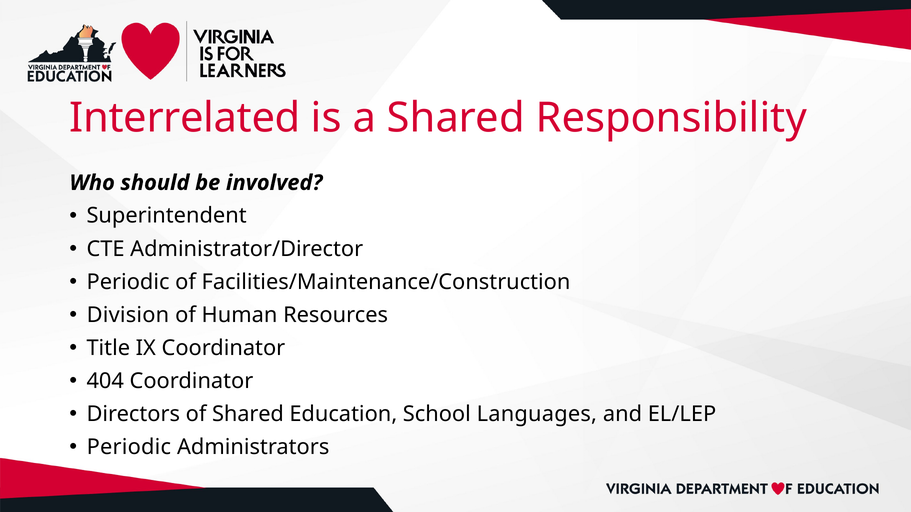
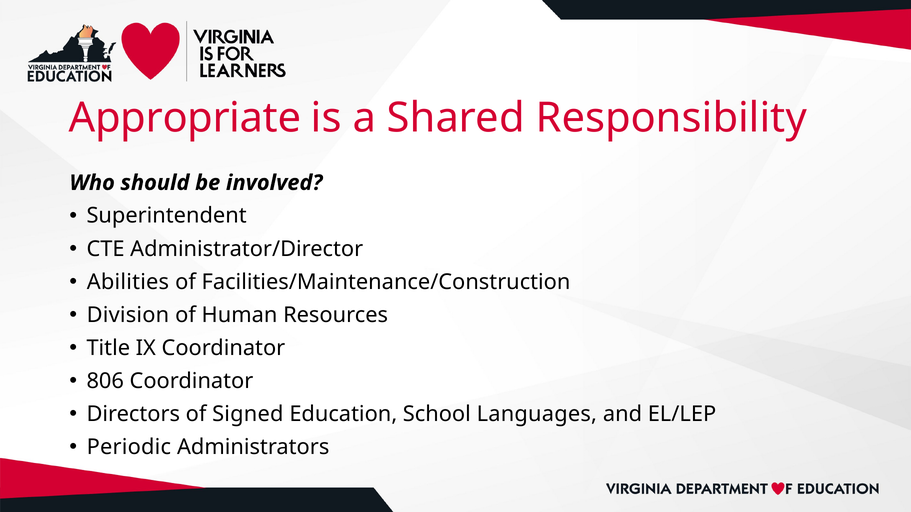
Interrelated: Interrelated -> Appropriate
Periodic at (128, 282): Periodic -> Abilities
404: 404 -> 806
of Shared: Shared -> Signed
